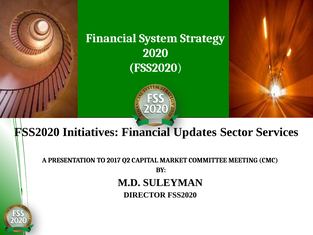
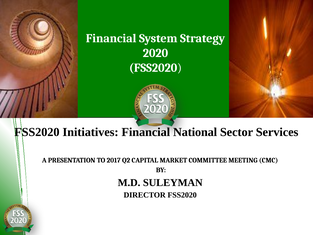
Updates: Updates -> National
